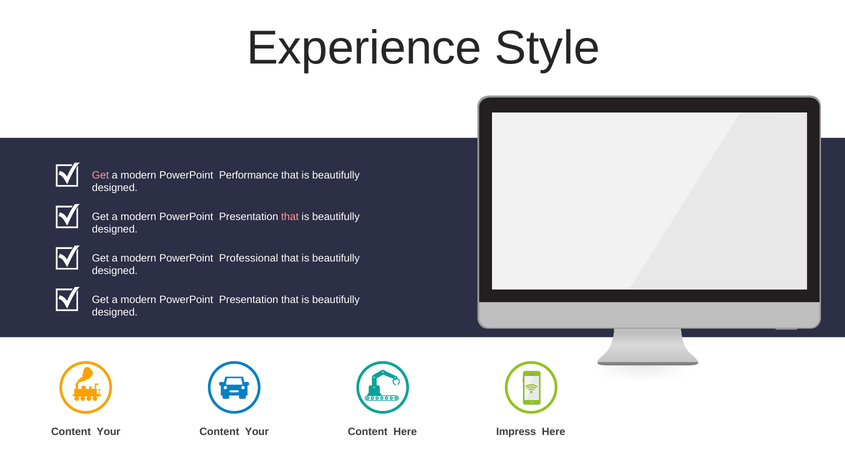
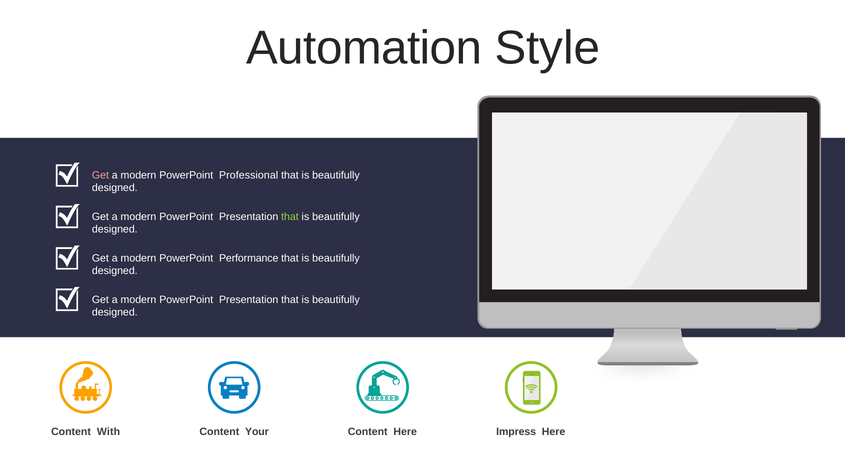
Experience: Experience -> Automation
Performance: Performance -> Professional
that at (290, 217) colour: pink -> light green
Professional: Professional -> Performance
Your at (109, 432): Your -> With
